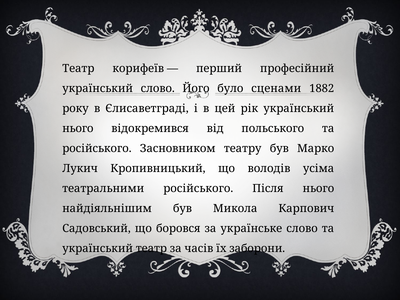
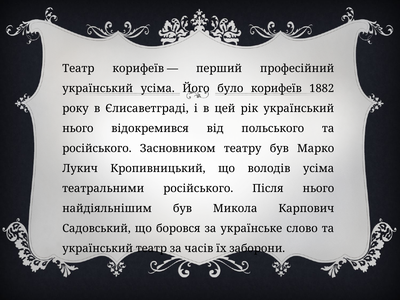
український слово: слово -> усіма
було сценами: сценами -> корифеїв
